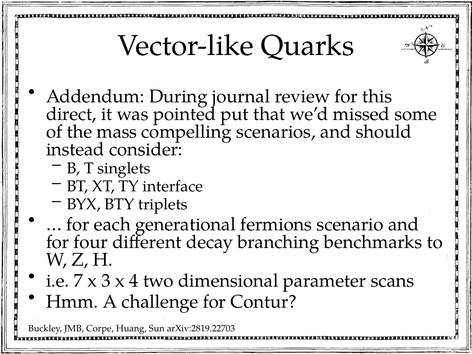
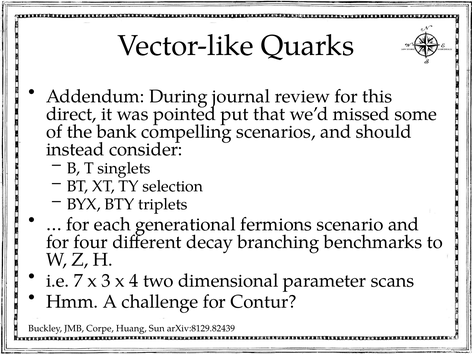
mass: mass -> bank
interface: interface -> selection
arXiv:2819.22703: arXiv:2819.22703 -> arXiv:8129.82439
